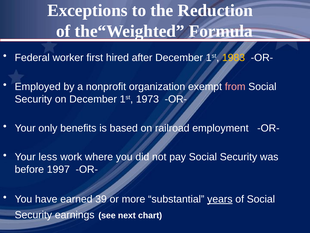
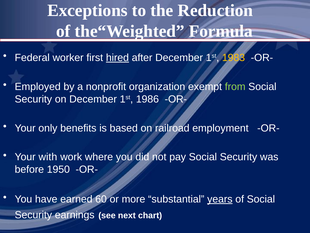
hired underline: none -> present
from colour: pink -> light green
1973: 1973 -> 1986
less: less -> with
1997: 1997 -> 1950
39: 39 -> 60
